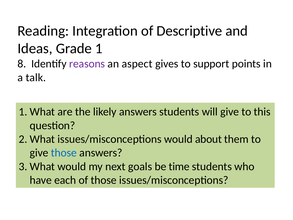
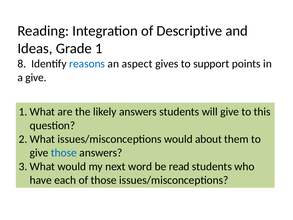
reasons colour: purple -> blue
a talk: talk -> give
goals: goals -> word
time: time -> read
